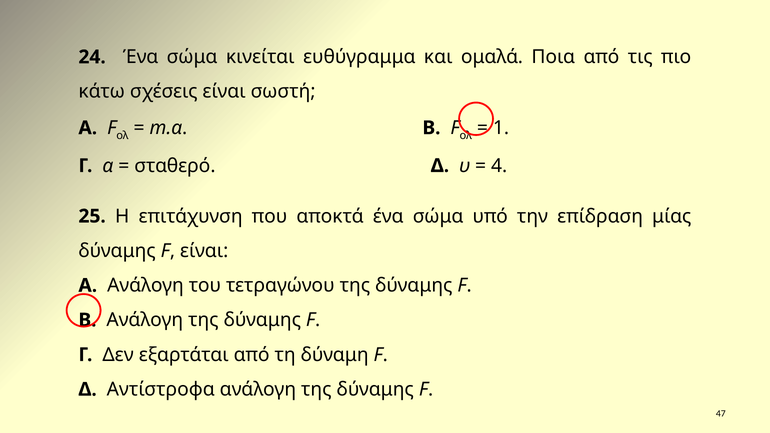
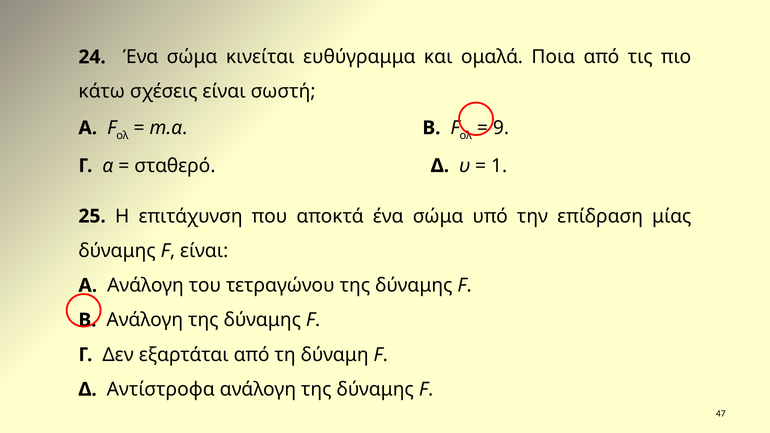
1: 1 -> 9
4: 4 -> 1
